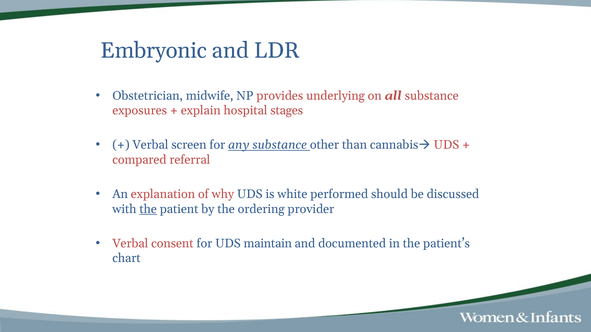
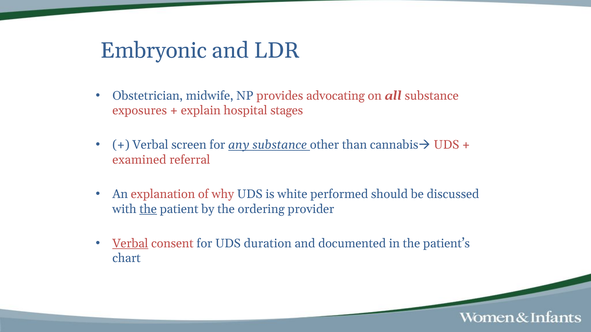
underlying: underlying -> advocating
compared: compared -> examined
Verbal at (130, 244) underline: none -> present
maintain: maintain -> duration
